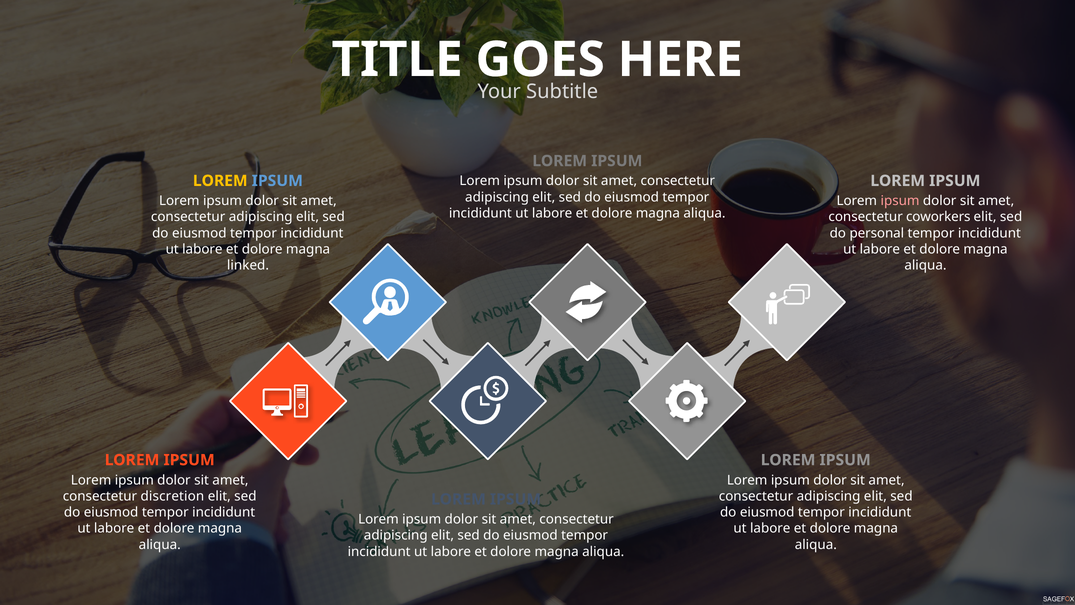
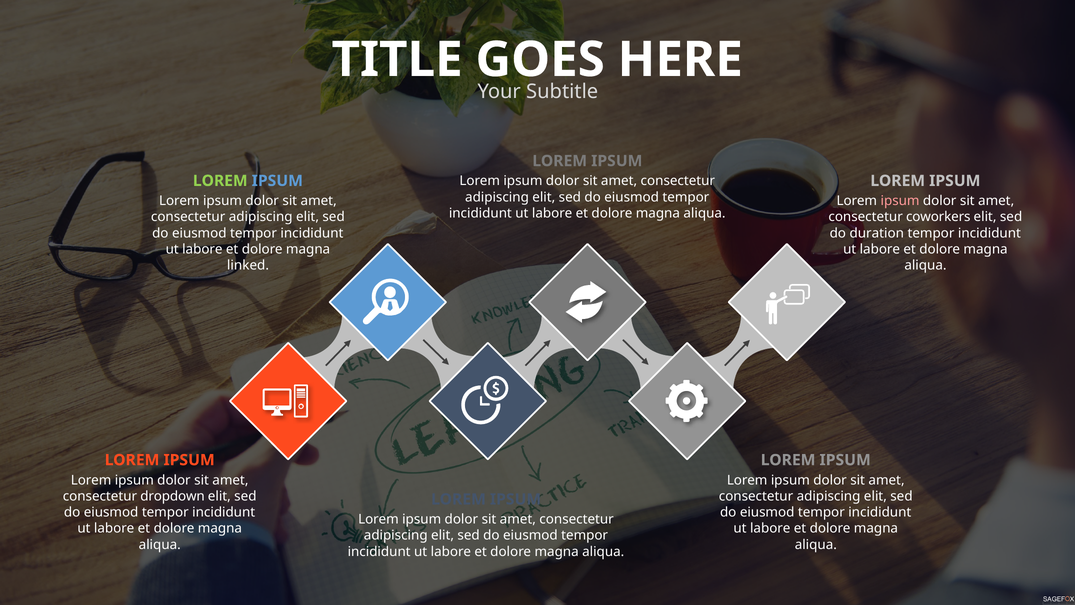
LOREM at (220, 181) colour: yellow -> light green
personal: personal -> duration
discretion: discretion -> dropdown
